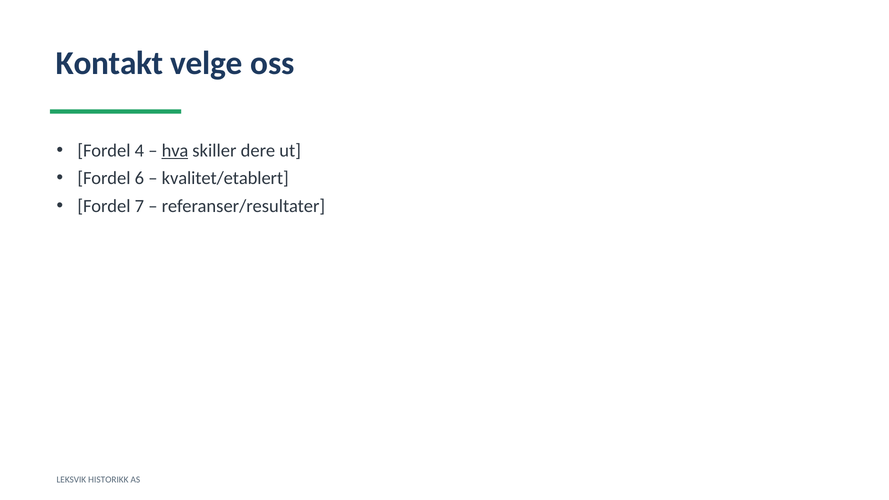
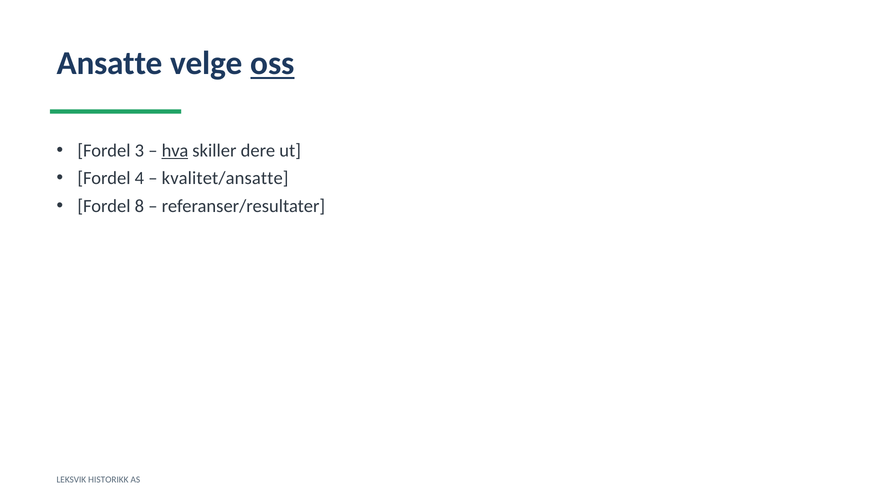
Kontakt: Kontakt -> Ansatte
oss underline: none -> present
4: 4 -> 3
6: 6 -> 4
kvalitet/etablert: kvalitet/etablert -> kvalitet/ansatte
7: 7 -> 8
